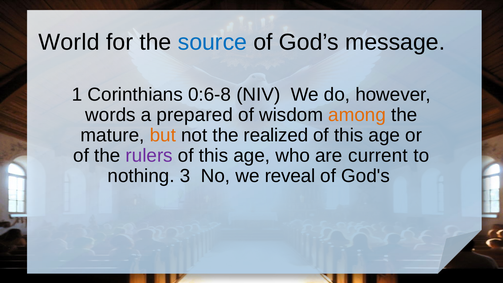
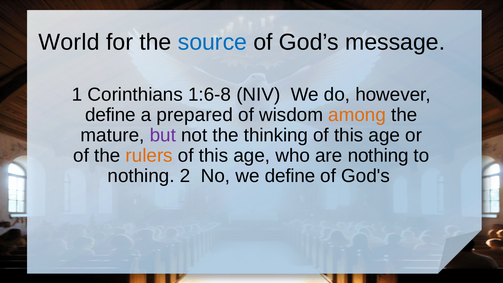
0:6-8: 0:6-8 -> 1:6-8
words at (110, 115): words -> define
but colour: orange -> purple
realized: realized -> thinking
rulers colour: purple -> orange
are current: current -> nothing
3: 3 -> 2
we reveal: reveal -> define
